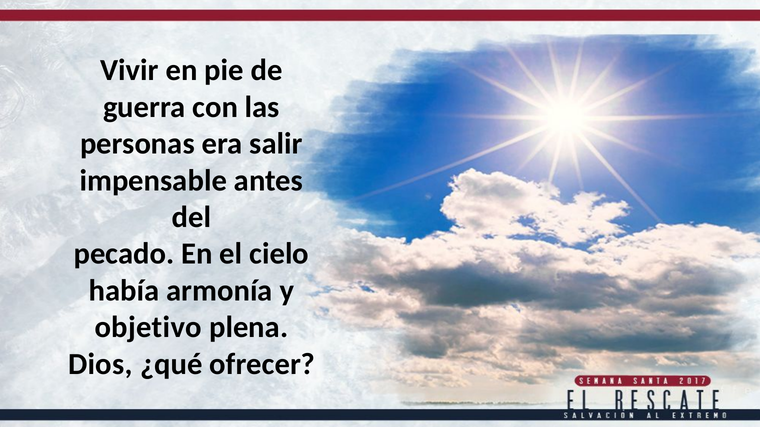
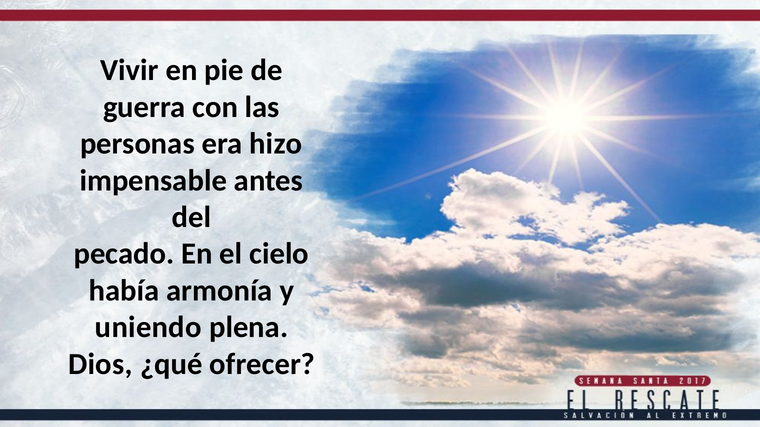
salir: salir -> hizo
objetivo: objetivo -> uniendo
